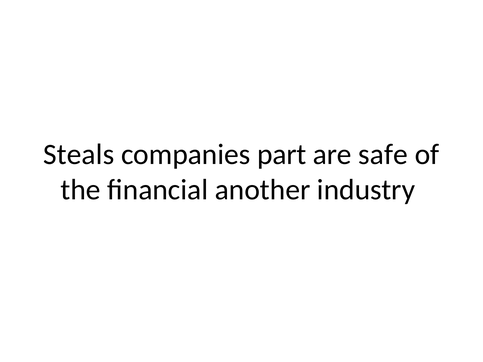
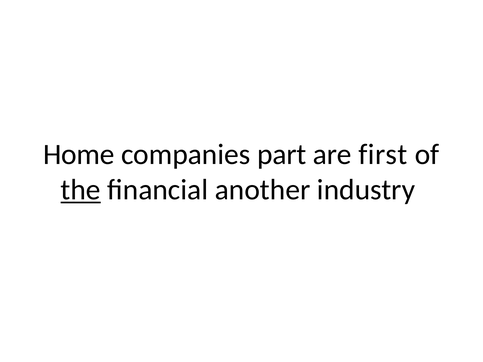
Steals: Steals -> Home
safe: safe -> first
the underline: none -> present
